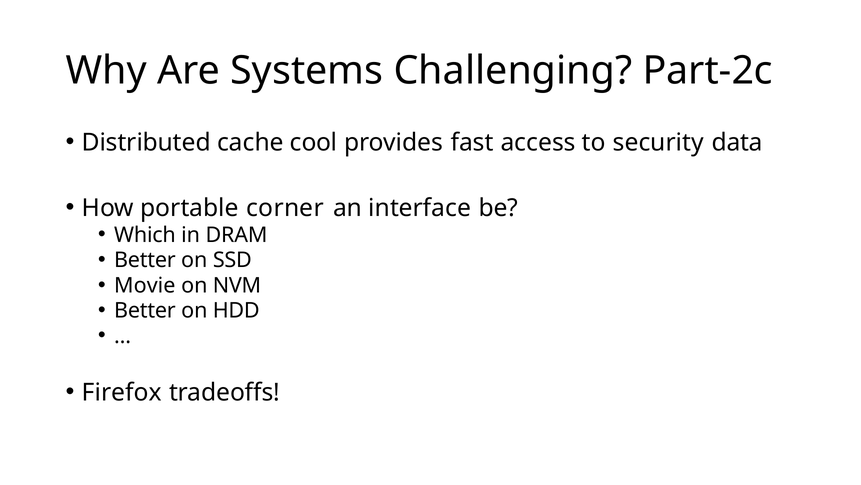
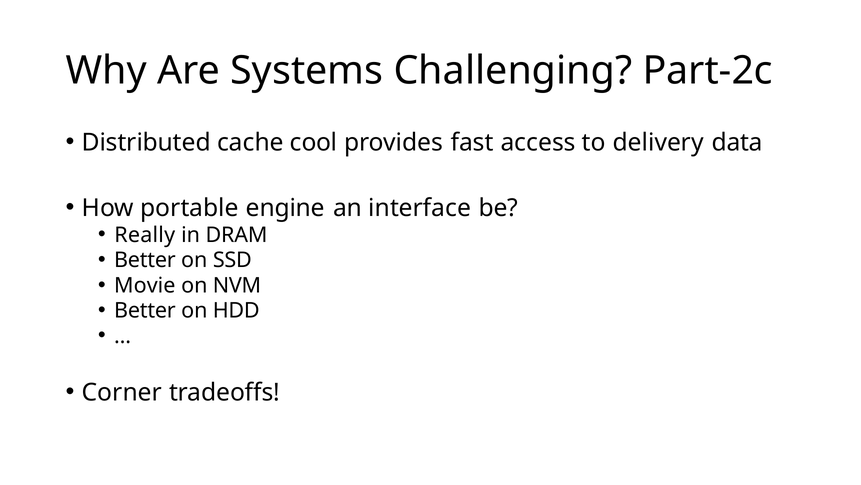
security: security -> delivery
corner: corner -> engine
Which: Which -> Really
Firefox: Firefox -> Corner
